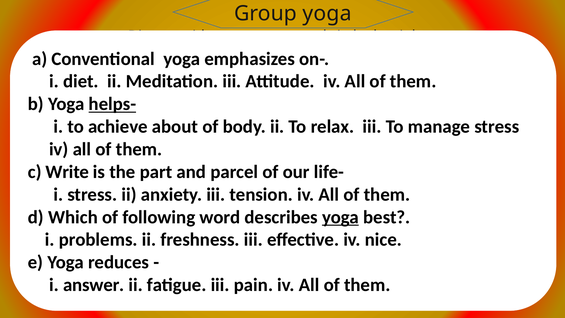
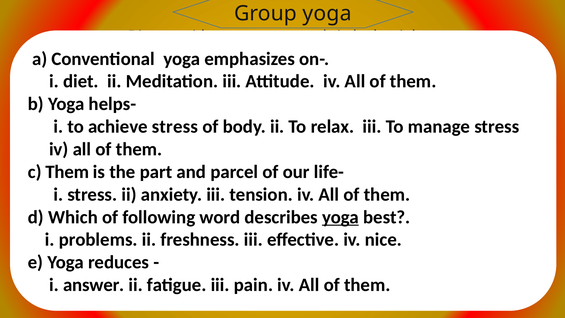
helps- underline: present -> none
achieve about: about -> stress
c Write: Write -> Them
